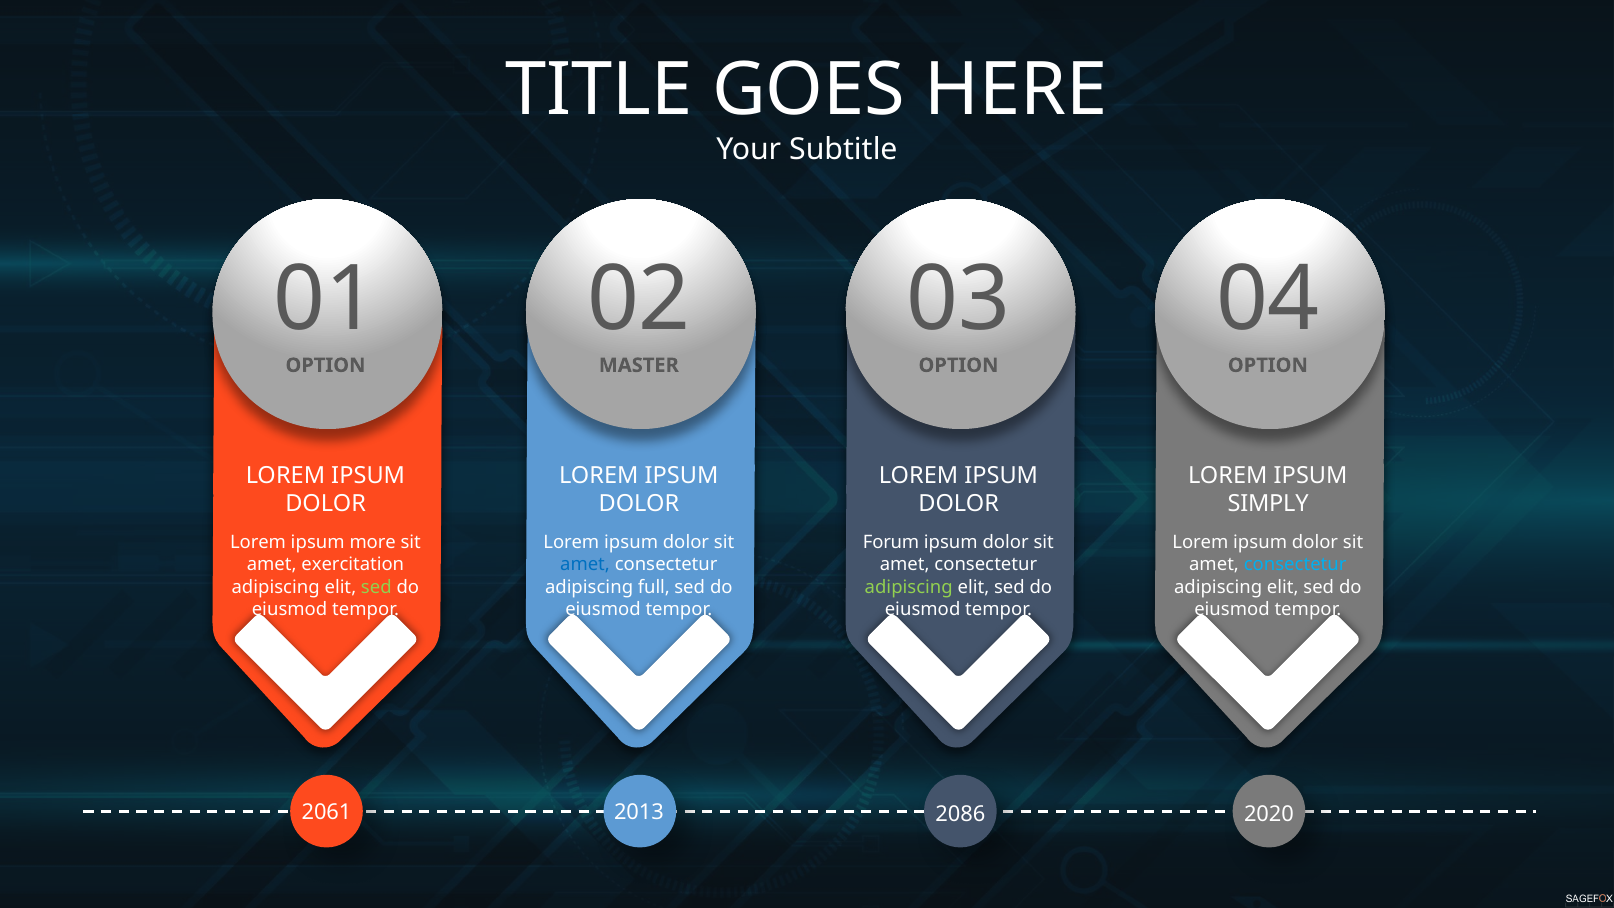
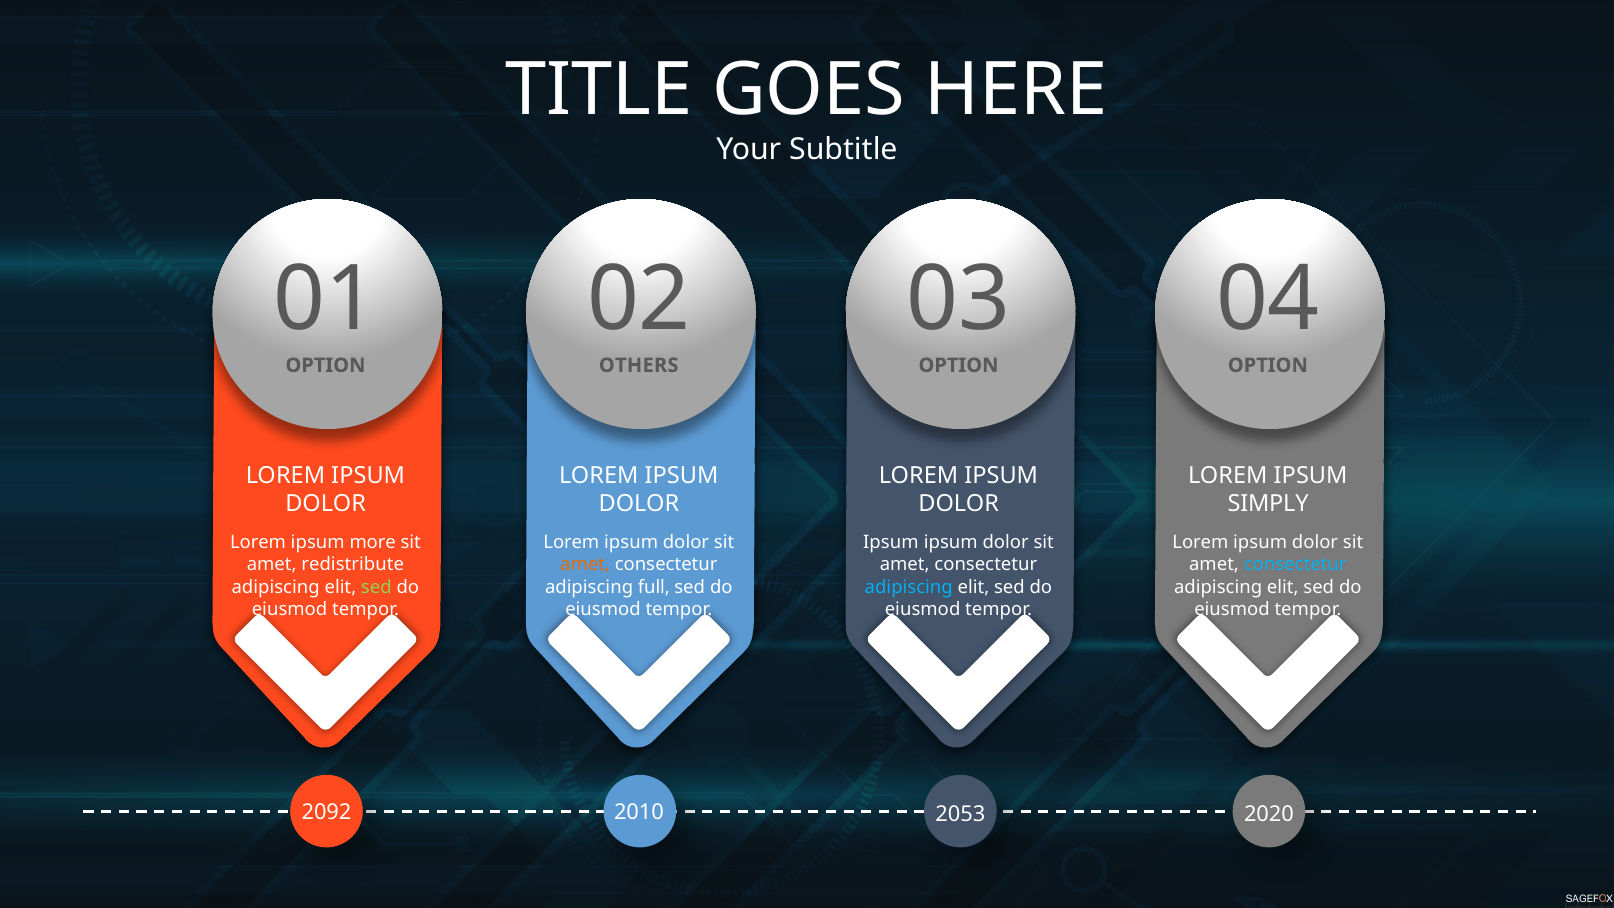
MASTER: MASTER -> OTHERS
Forum at (891, 543): Forum -> Ipsum
exercitation: exercitation -> redistribute
amet at (585, 565) colour: blue -> orange
adipiscing at (909, 587) colour: light green -> light blue
2061: 2061 -> 2092
2013: 2013 -> 2010
2086: 2086 -> 2053
